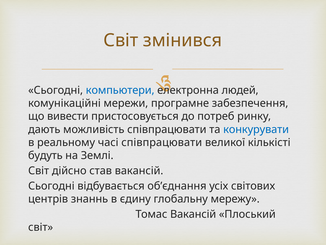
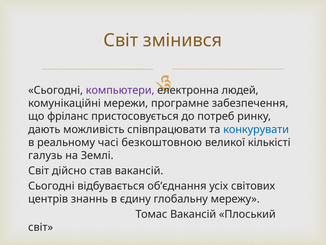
компьютери colour: blue -> purple
вивести: вивести -> фріланс
часі співпрацювати: співпрацювати -> безкоштовною
будуть: будуть -> галузь
